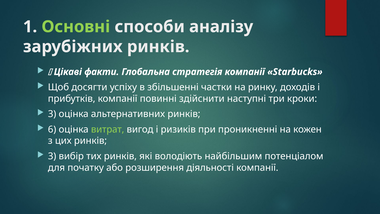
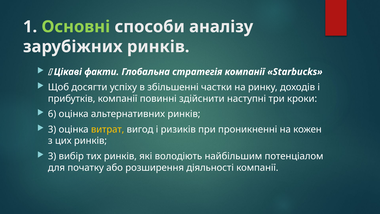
3 at (52, 114): 3 -> 6
6 at (52, 129): 6 -> 3
витрат colour: light green -> yellow
